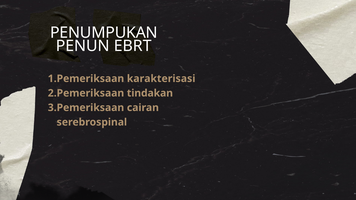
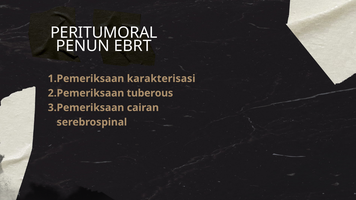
PENUMPUKAN: PENUMPUKAN -> PERITUMORAL
tindakan: tindakan -> tuberous
